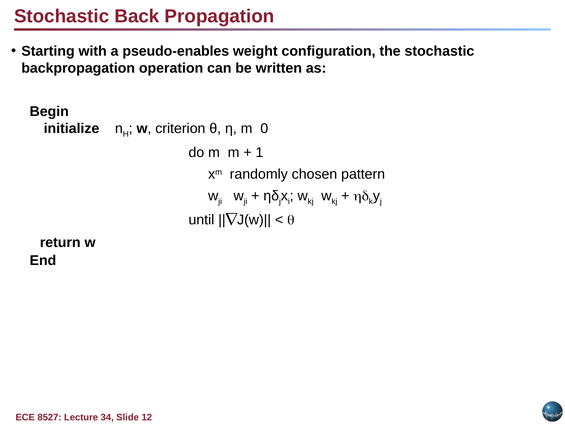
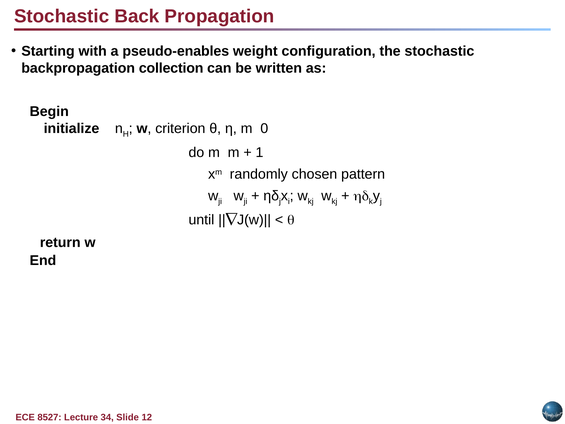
operation: operation -> collection
